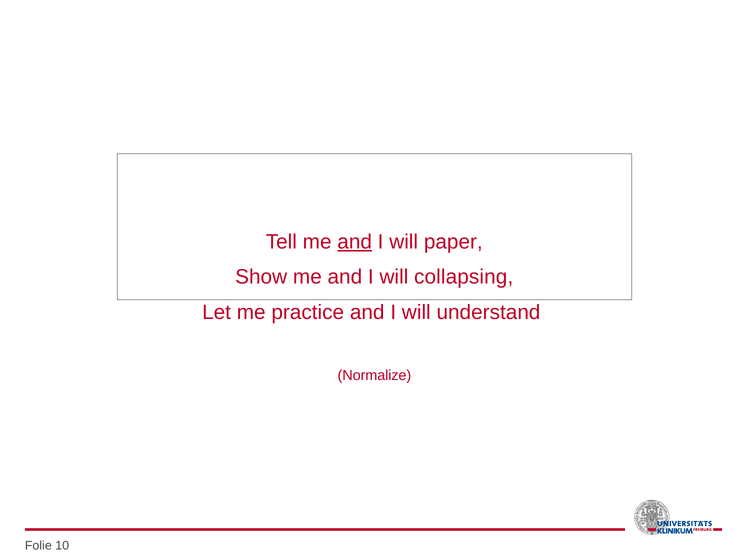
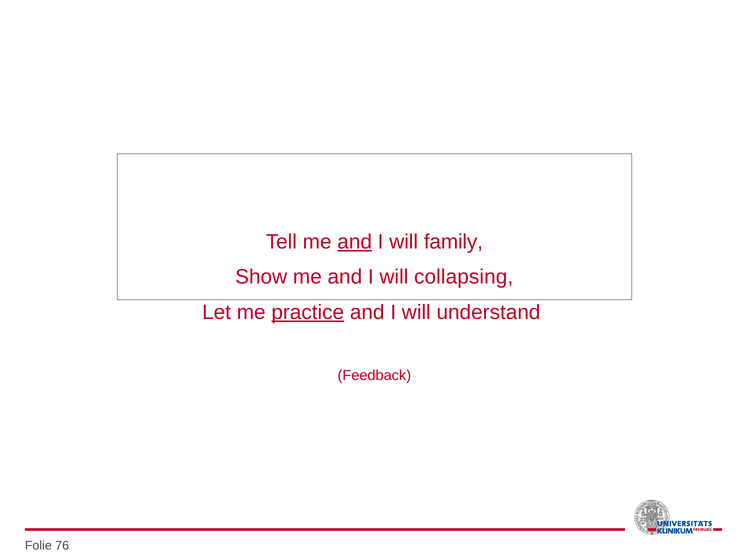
paper: paper -> family
practice underline: none -> present
Normalize: Normalize -> Feedback
10: 10 -> 76
